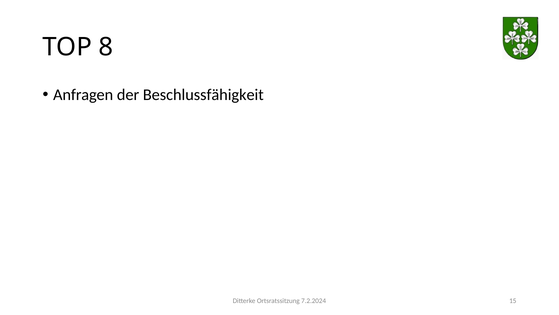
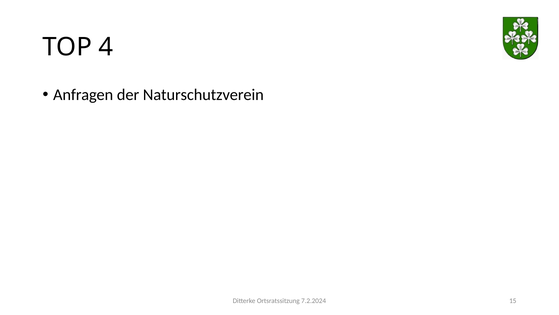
8: 8 -> 4
Beschlussfähigkeit: Beschlussfähigkeit -> Naturschutzverein
